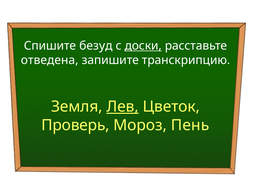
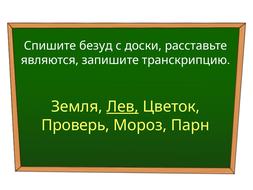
доски underline: present -> none
отведена: отведена -> являются
Пень: Пень -> Парн
